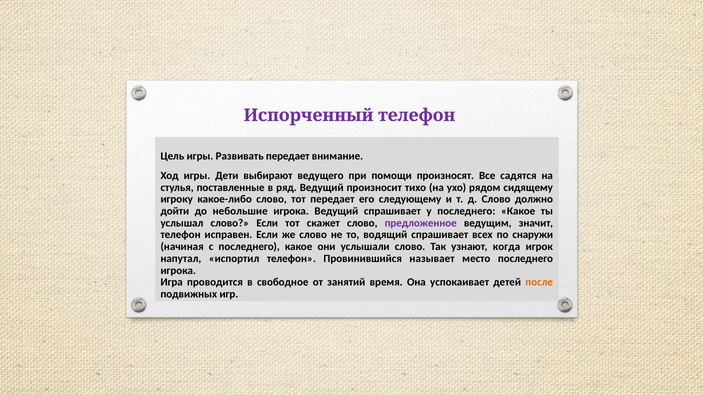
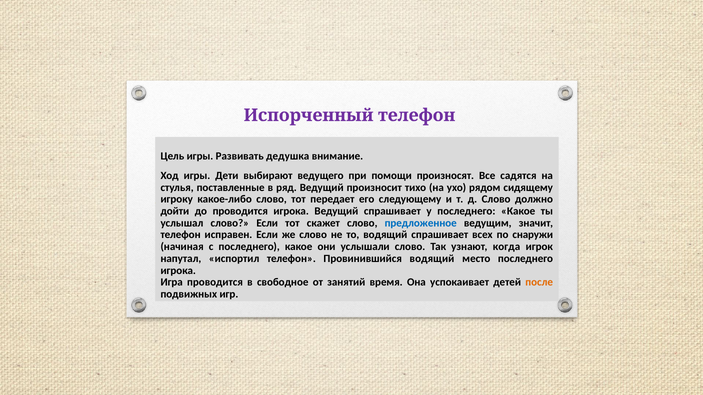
Развивать передает: передает -> дедушка
до небольшие: небольшие -> проводится
предложенное colour: purple -> blue
Провинившийся называет: называет -> водящий
